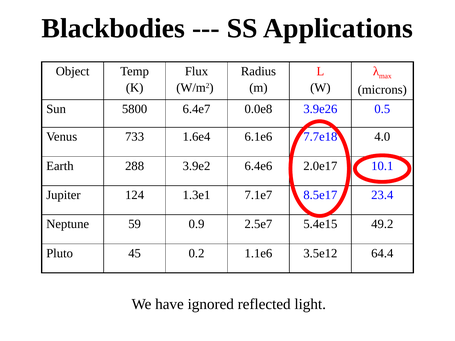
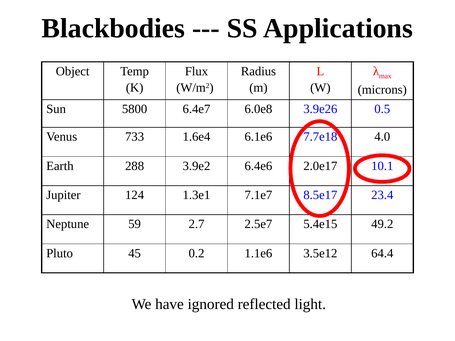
0.0e8: 0.0e8 -> 6.0e8
0.9: 0.9 -> 2.7
